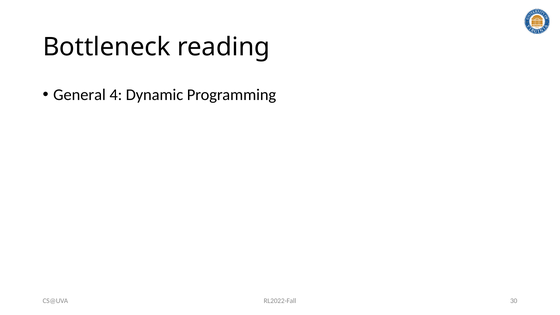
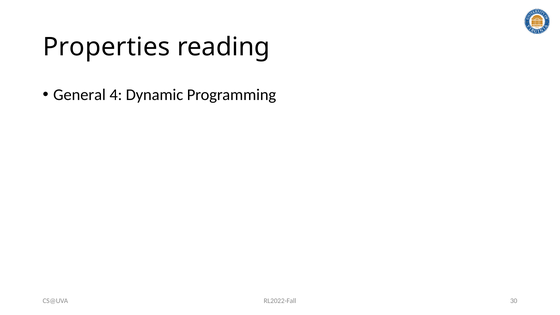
Bottleneck: Bottleneck -> Properties
